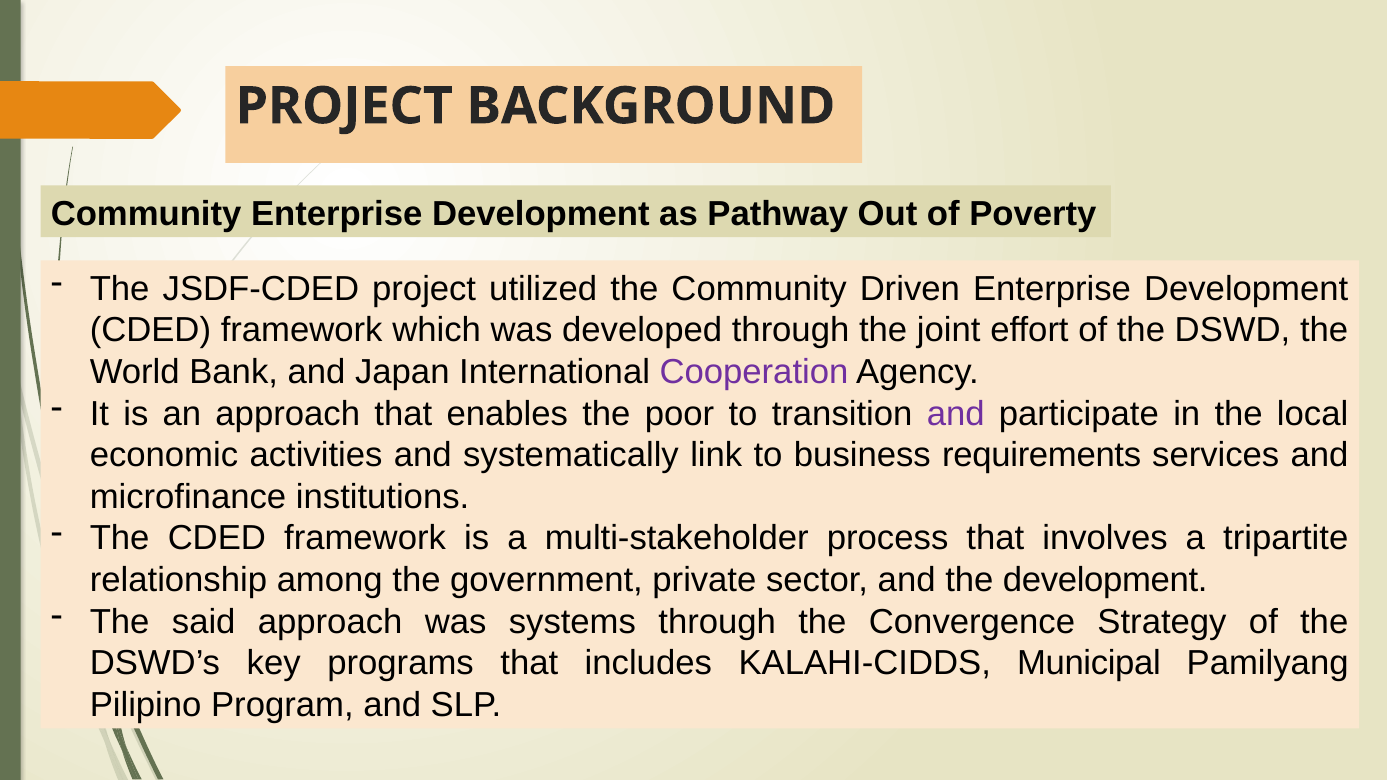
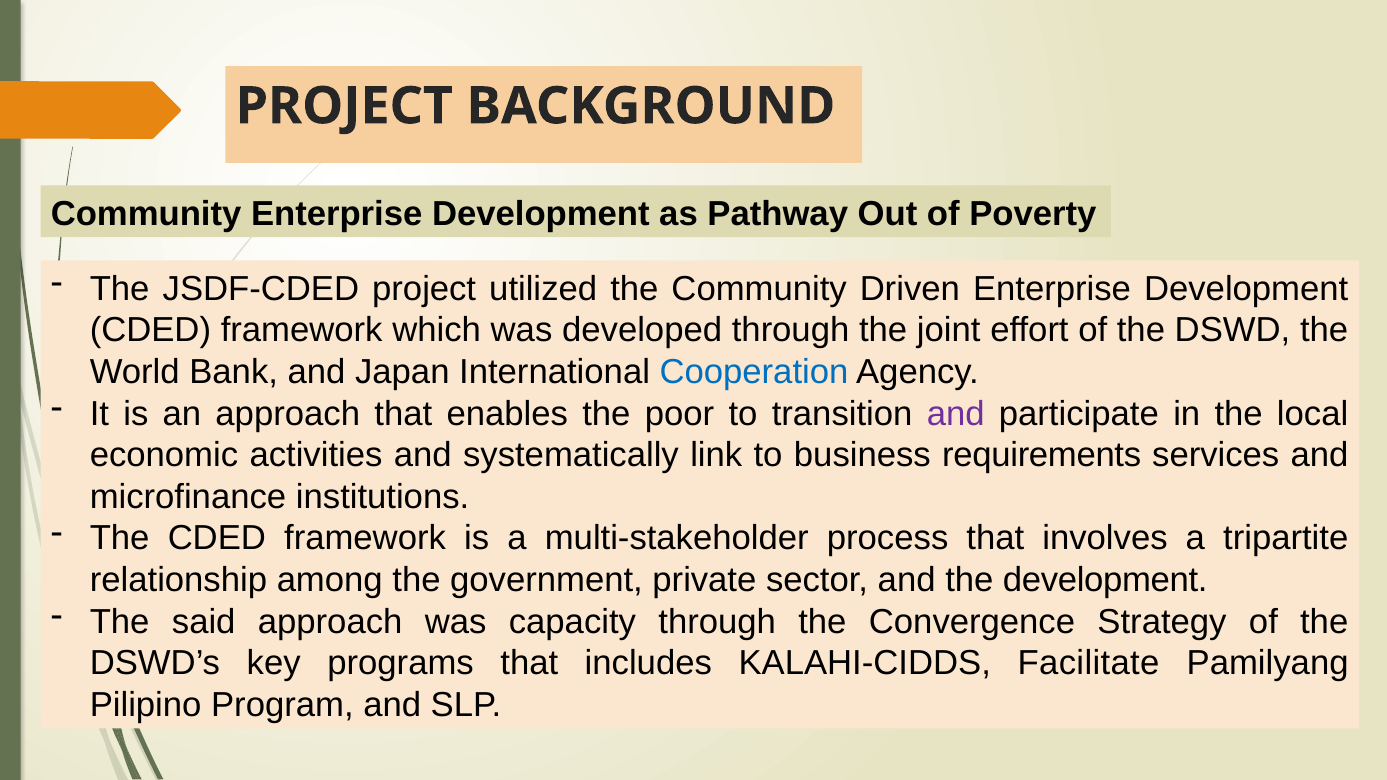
Cooperation colour: purple -> blue
systems: systems -> capacity
Municipal: Municipal -> Facilitate
